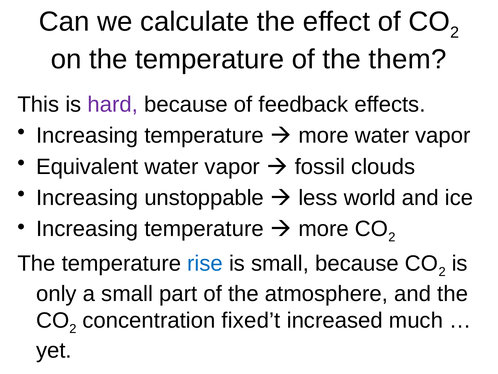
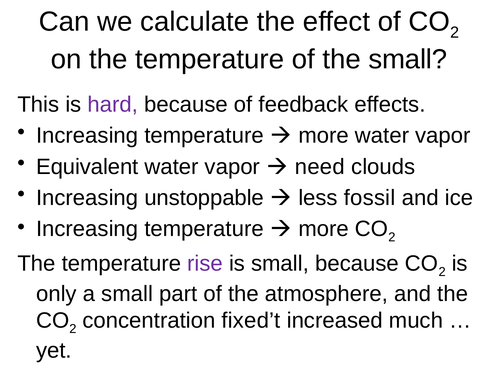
the them: them -> small
fossil: fossil -> need
world: world -> fossil
rise colour: blue -> purple
